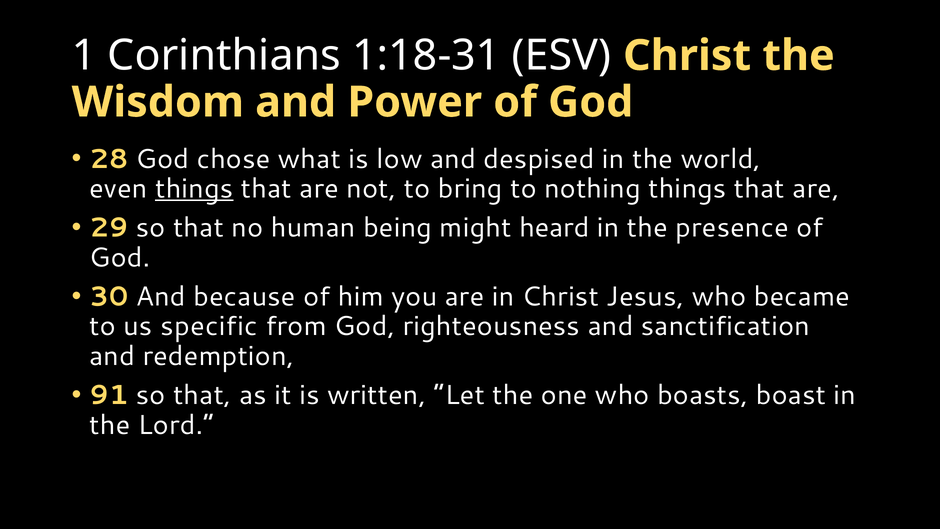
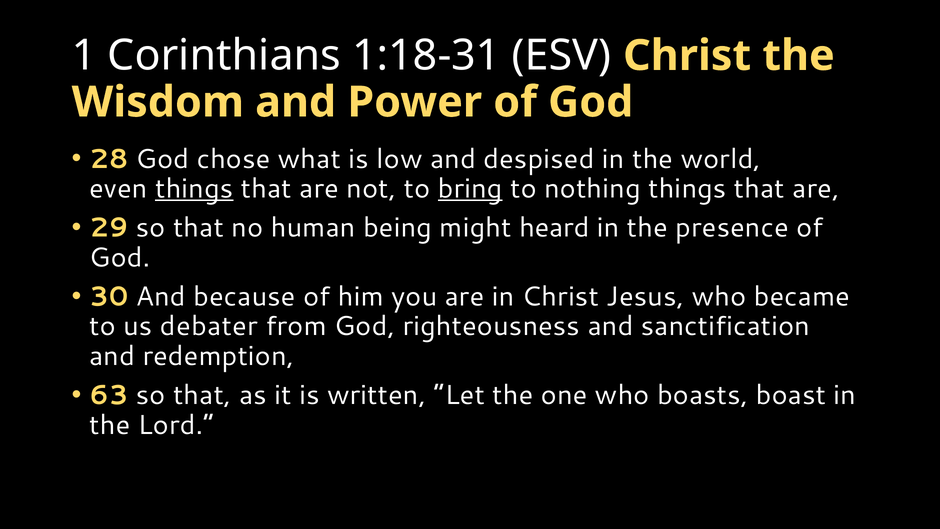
bring underline: none -> present
specific: specific -> debater
91: 91 -> 63
